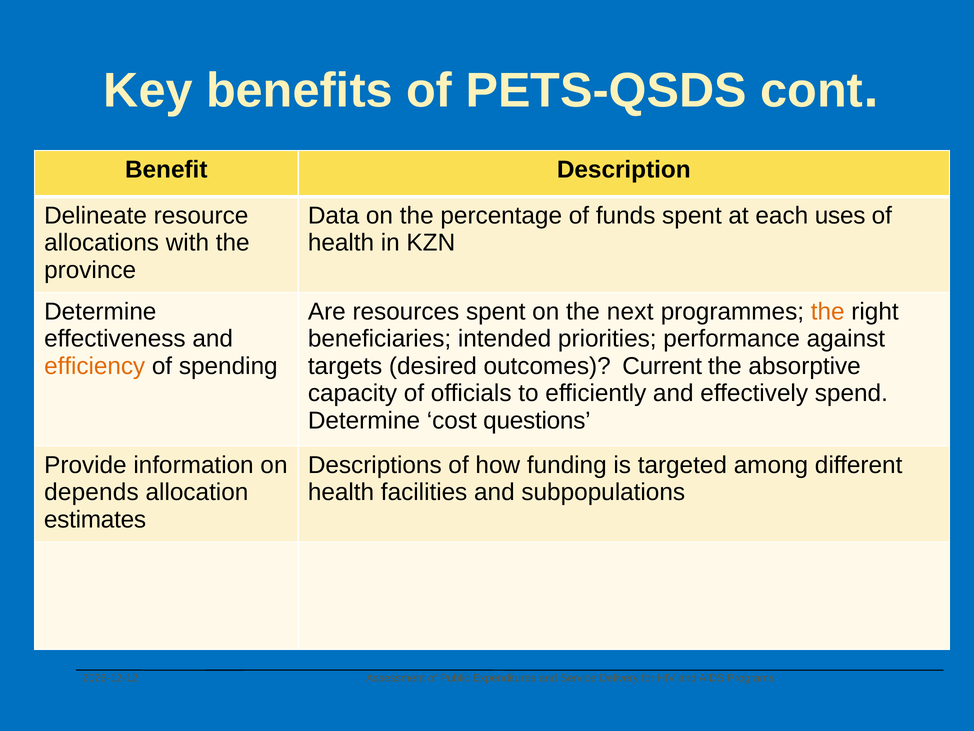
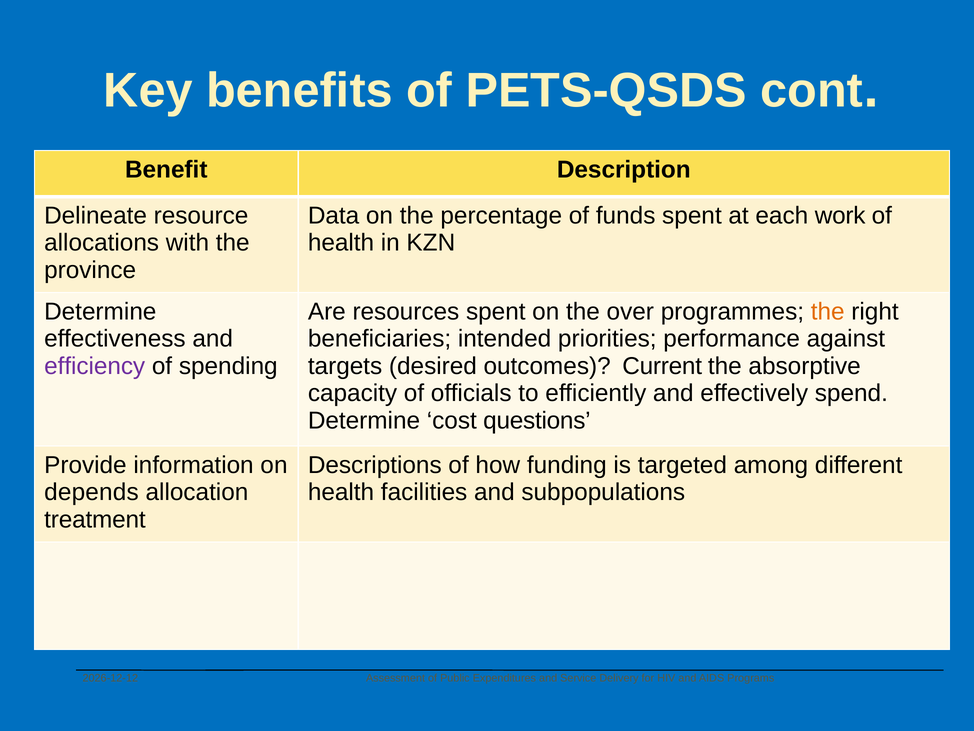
uses: uses -> work
next: next -> over
efficiency colour: orange -> purple
estimates: estimates -> treatment
